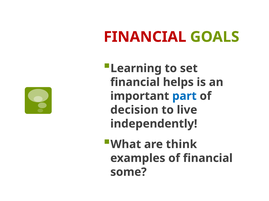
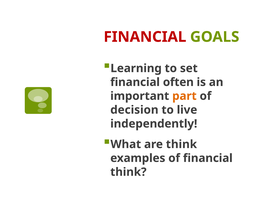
helps: helps -> often
part colour: blue -> orange
some at (128, 173): some -> think
